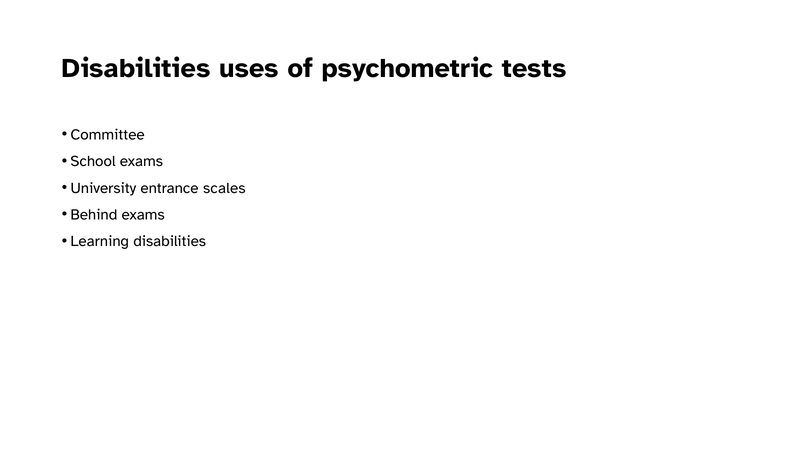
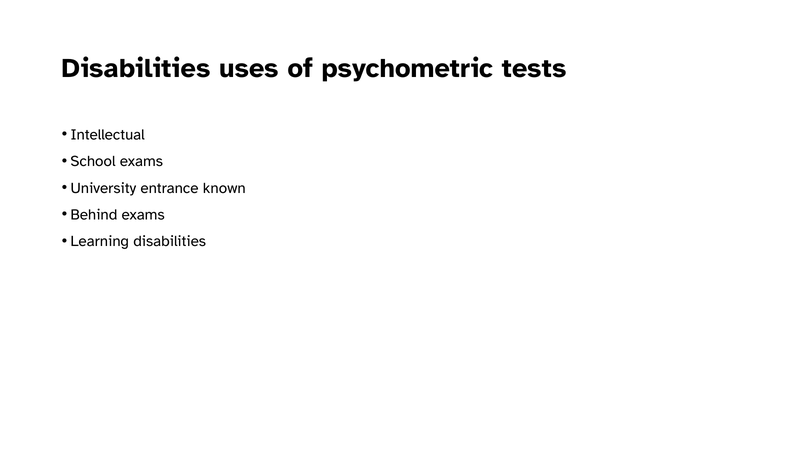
Committee: Committee -> Intellectual
scales: scales -> known
